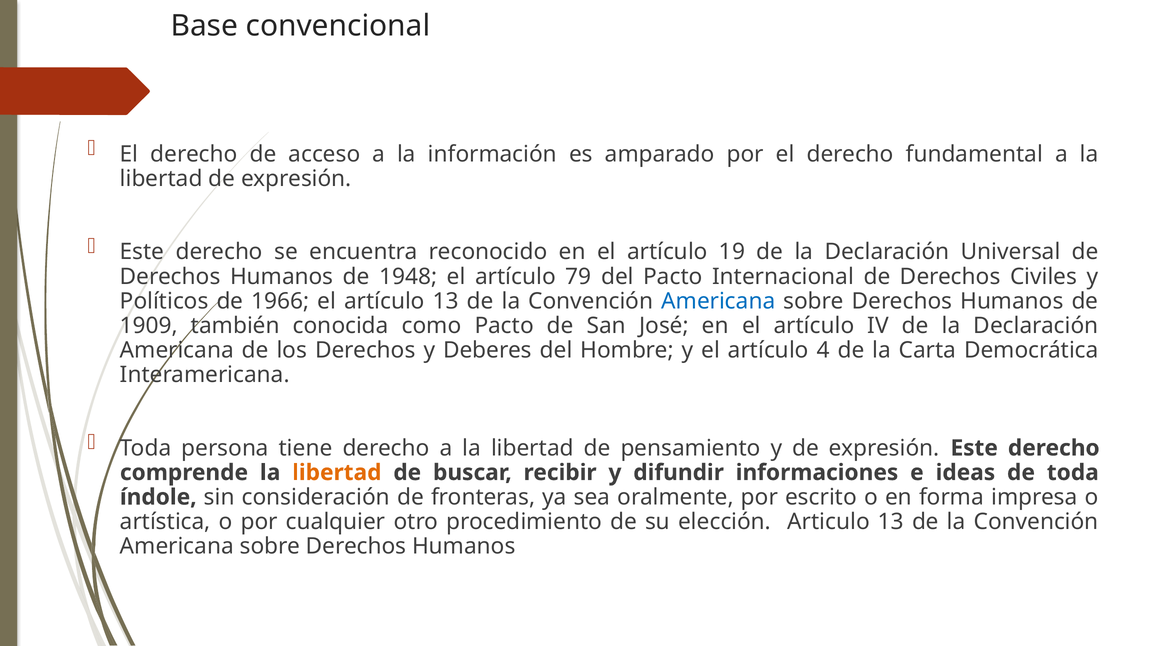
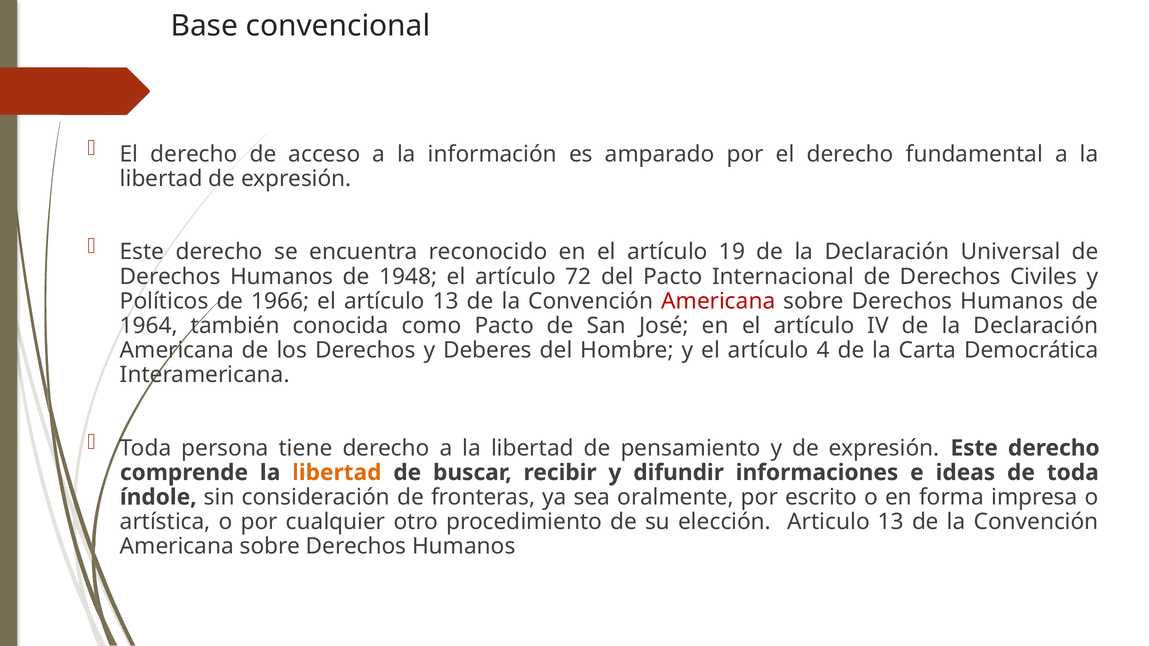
79: 79 -> 72
Americana at (718, 301) colour: blue -> red
1909: 1909 -> 1964
